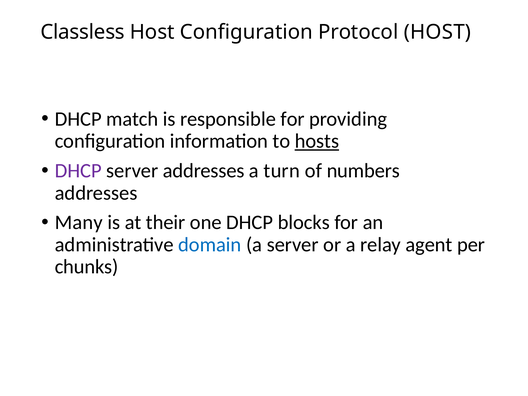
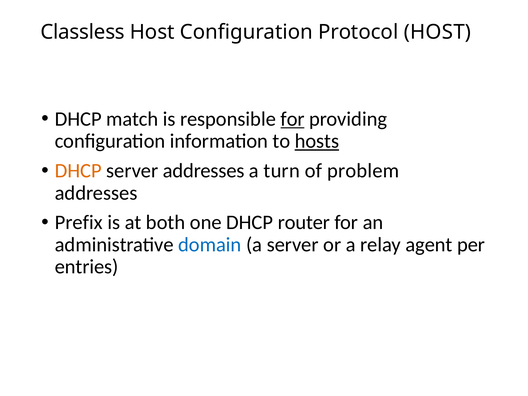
for at (293, 119) underline: none -> present
DHCP at (78, 171) colour: purple -> orange
numbers: numbers -> problem
Many: Many -> Prefix
their: their -> both
blocks: blocks -> router
chunks: chunks -> entries
